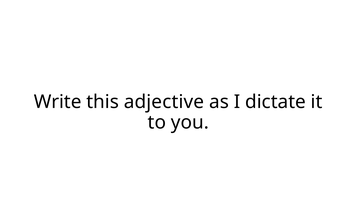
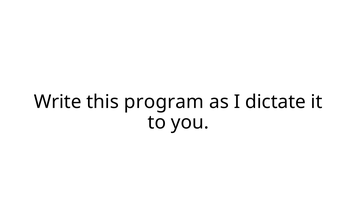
adjective: adjective -> program
